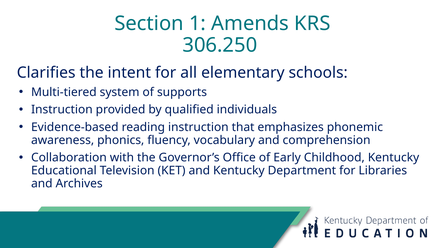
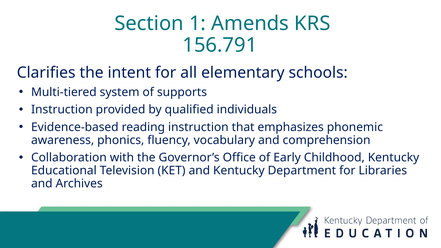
306.250: 306.250 -> 156.791
